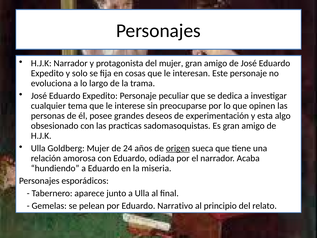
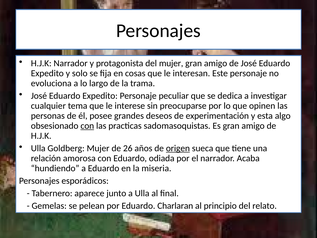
con at (87, 126) underline: none -> present
24: 24 -> 26
Narrativo: Narrativo -> Charlaran
